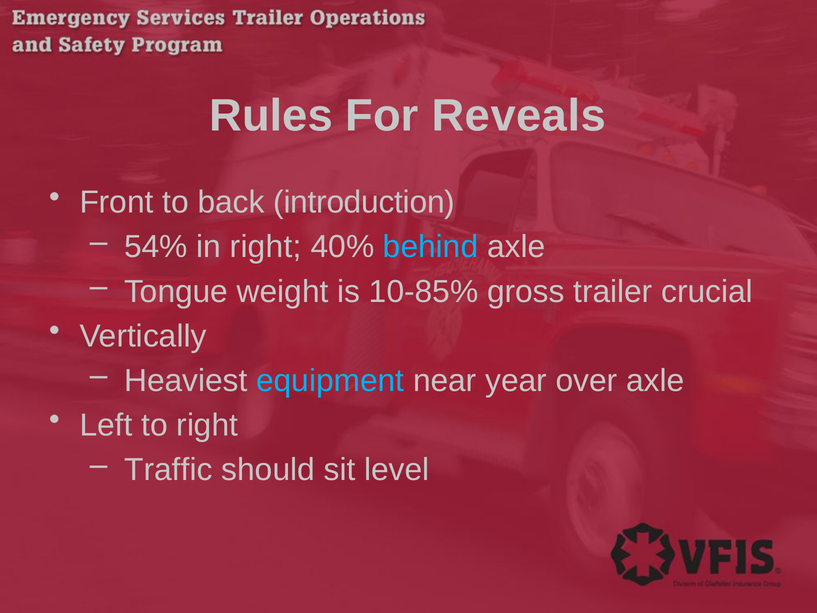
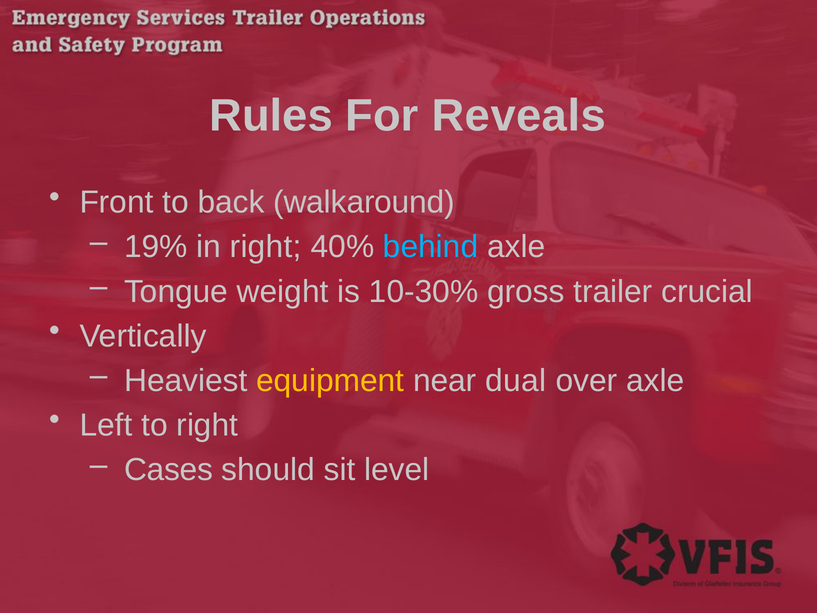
introduction: introduction -> walkaround
54%: 54% -> 19%
10-85%: 10-85% -> 10-30%
equipment colour: light blue -> yellow
year: year -> dual
Traffic: Traffic -> Cases
